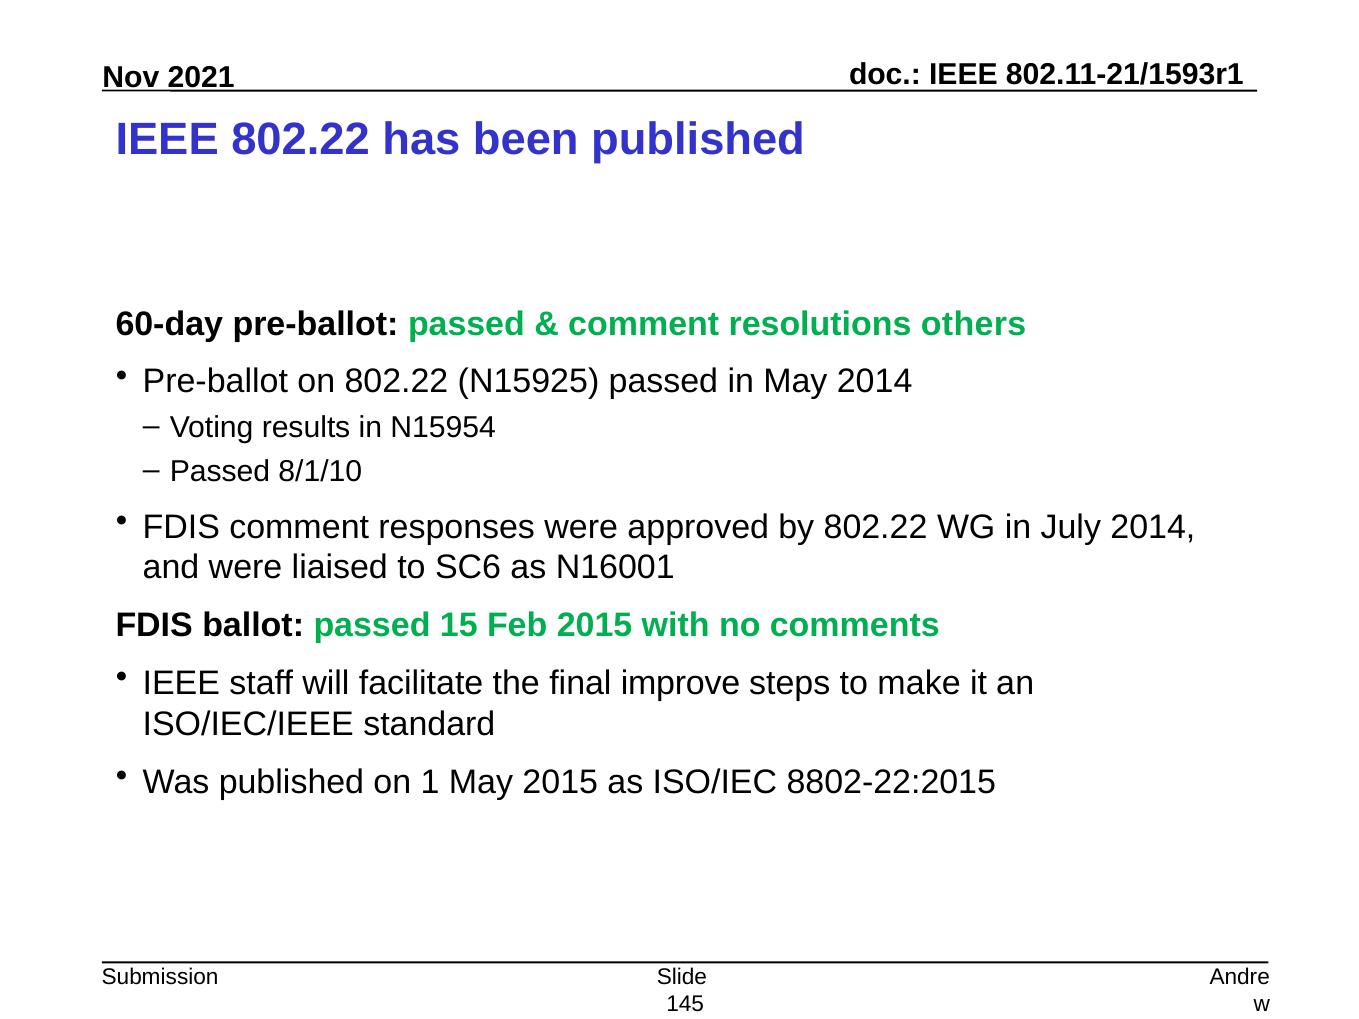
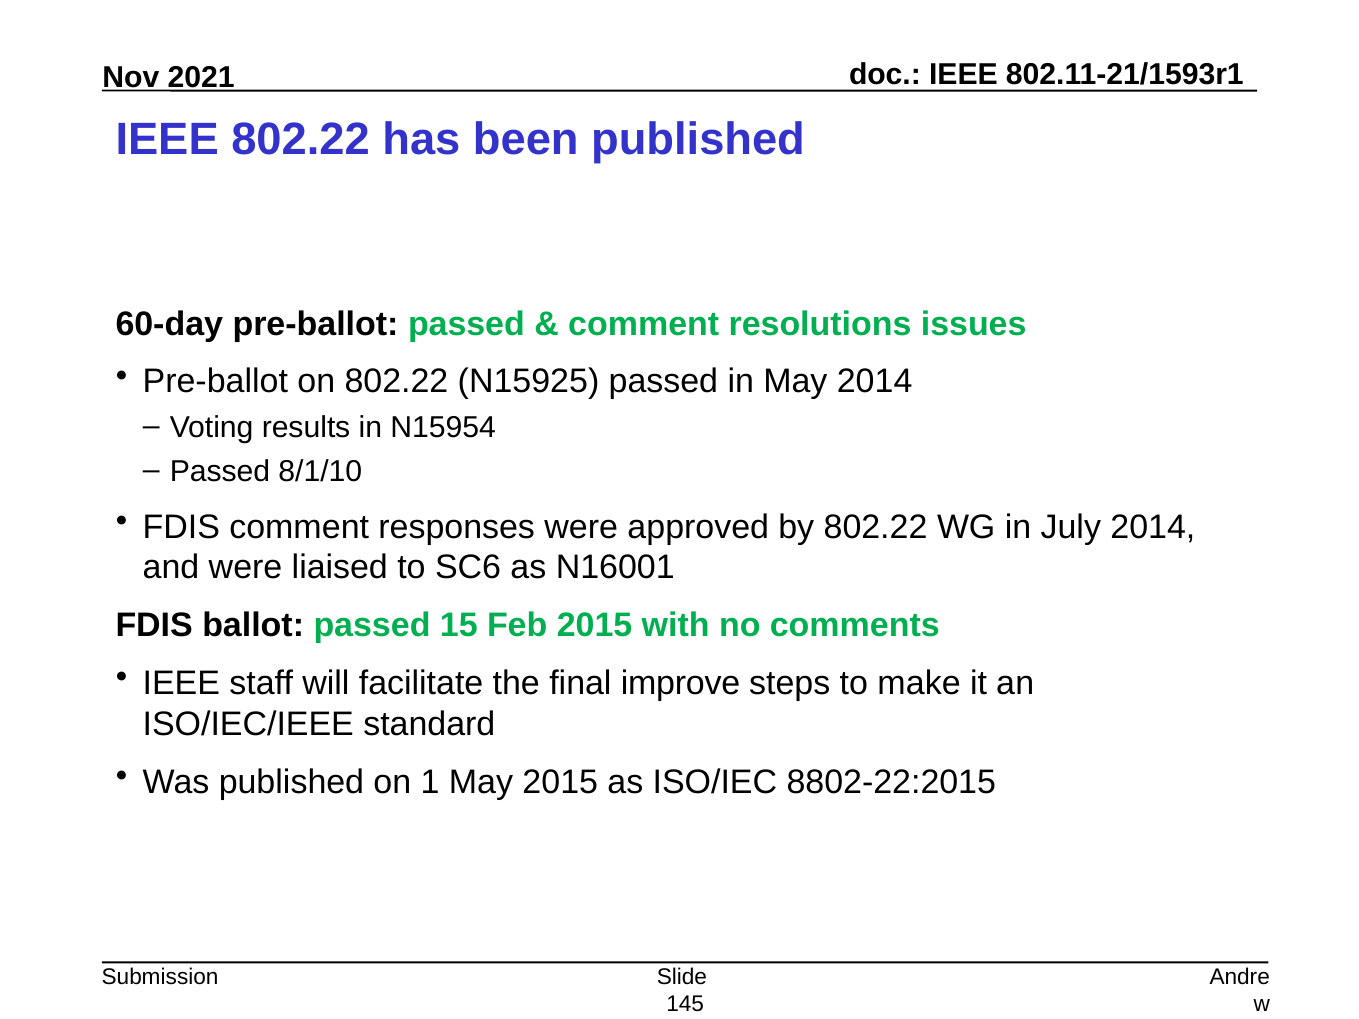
others: others -> issues
